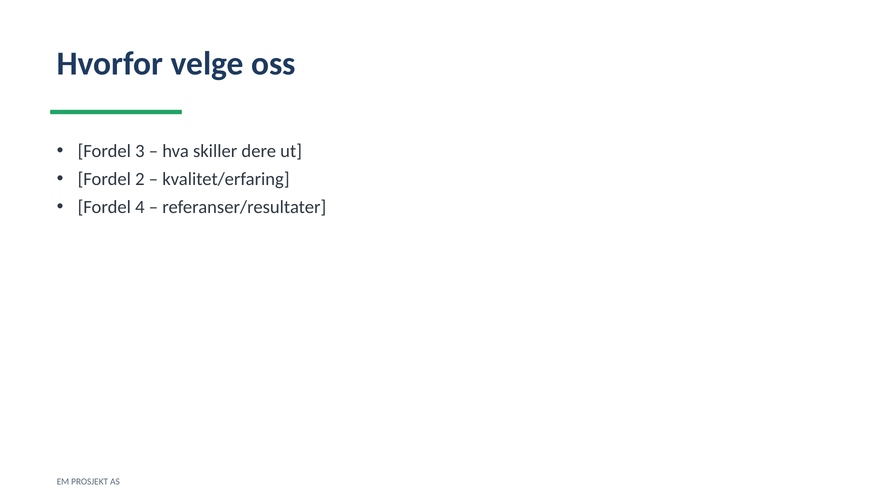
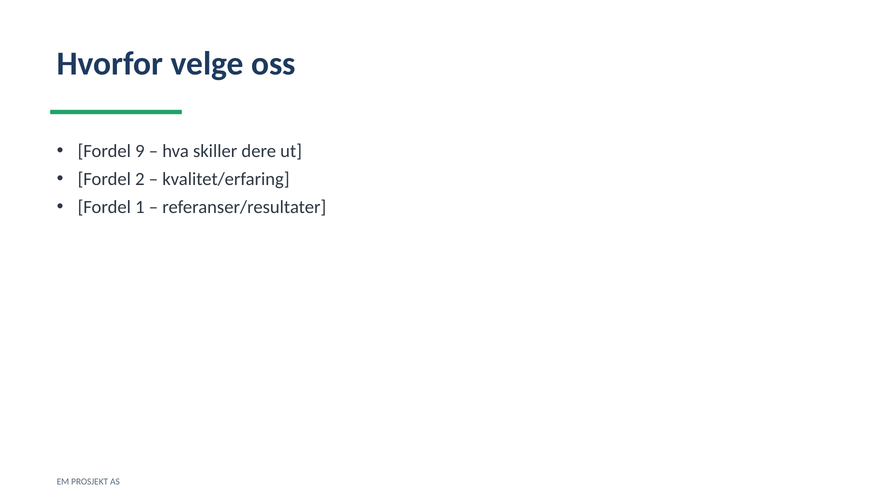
3: 3 -> 9
4: 4 -> 1
